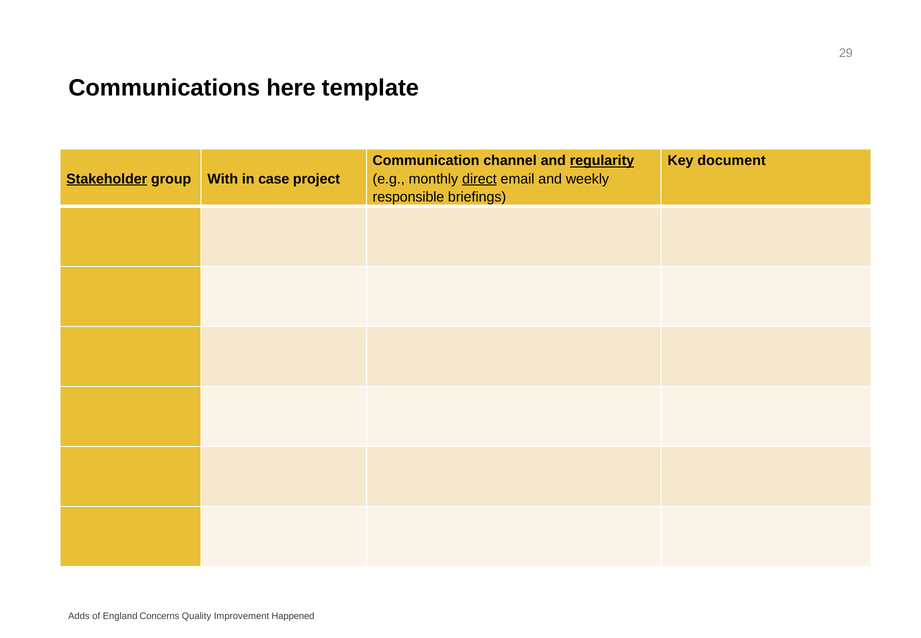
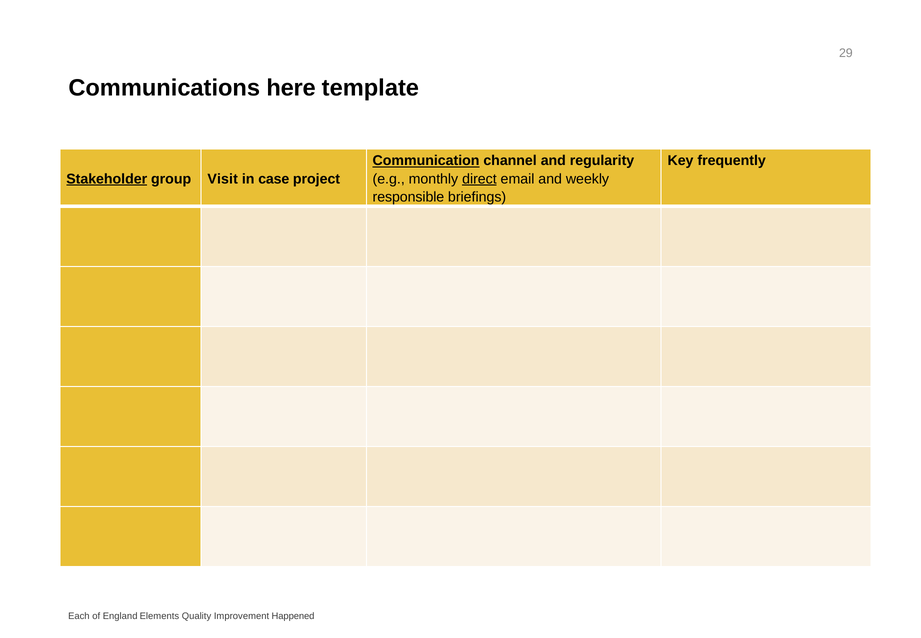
Communication underline: none -> present
regularity underline: present -> none
document: document -> frequently
With: With -> Visit
Adds: Adds -> Each
Concerns: Concerns -> Elements
